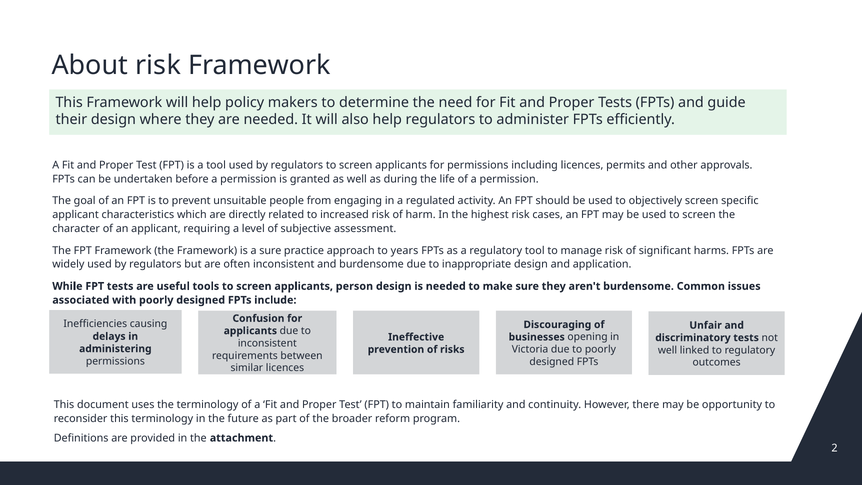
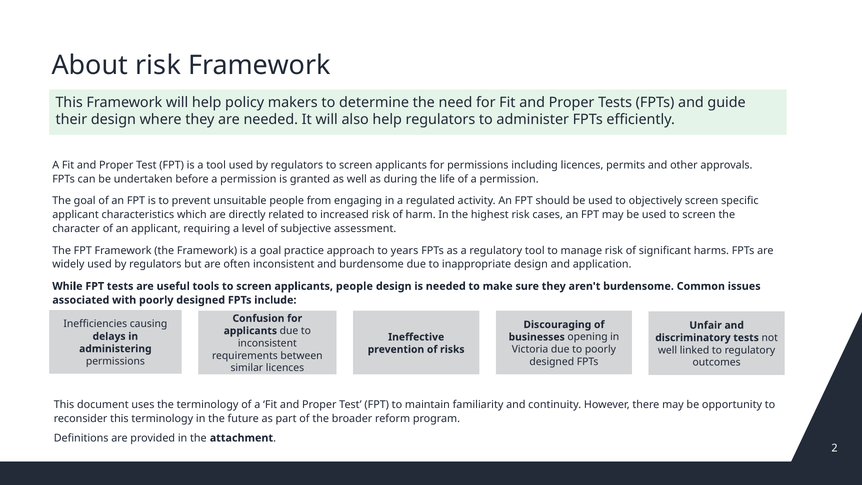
a sure: sure -> goal
applicants person: person -> people
